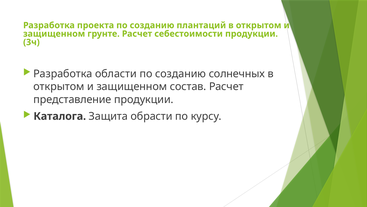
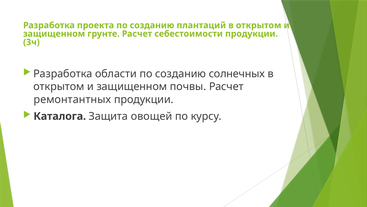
состав: состав -> почвы
представление: представление -> ремонтантных
обрасти: обрасти -> овощей
